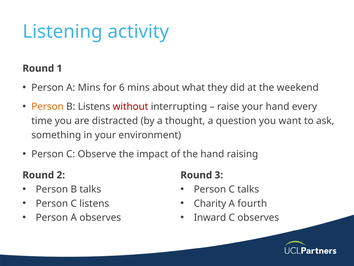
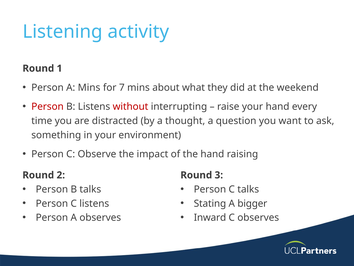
6: 6 -> 7
Person at (48, 106) colour: orange -> red
Charity: Charity -> Stating
fourth: fourth -> bigger
